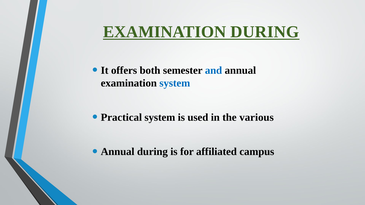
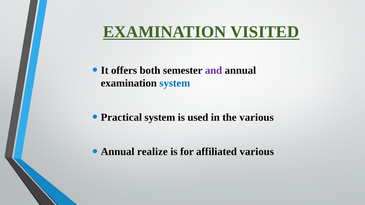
EXAMINATION DURING: DURING -> VISITED
and colour: blue -> purple
Annual during: during -> realize
affiliated campus: campus -> various
